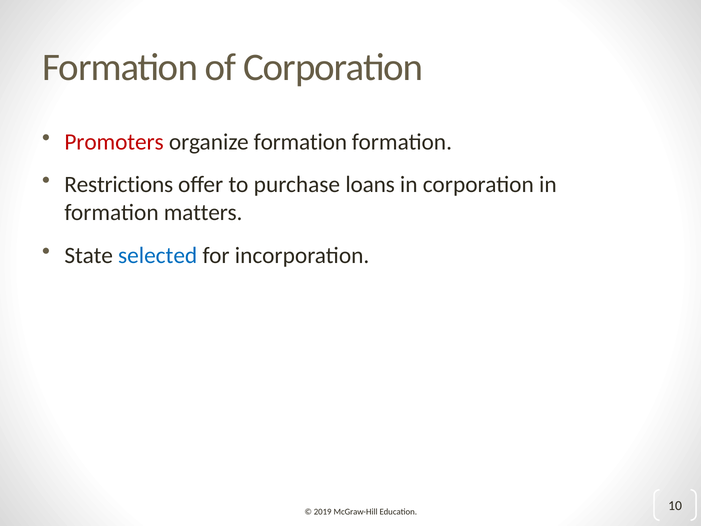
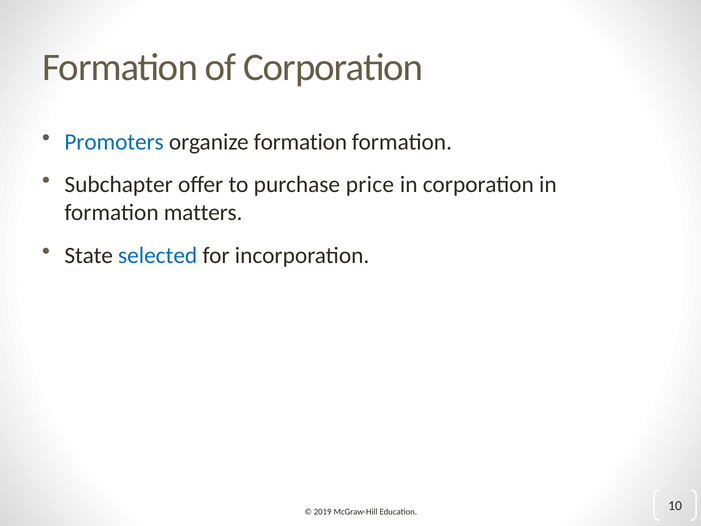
Promoters colour: red -> blue
Restrictions: Restrictions -> Subchapter
loans: loans -> price
